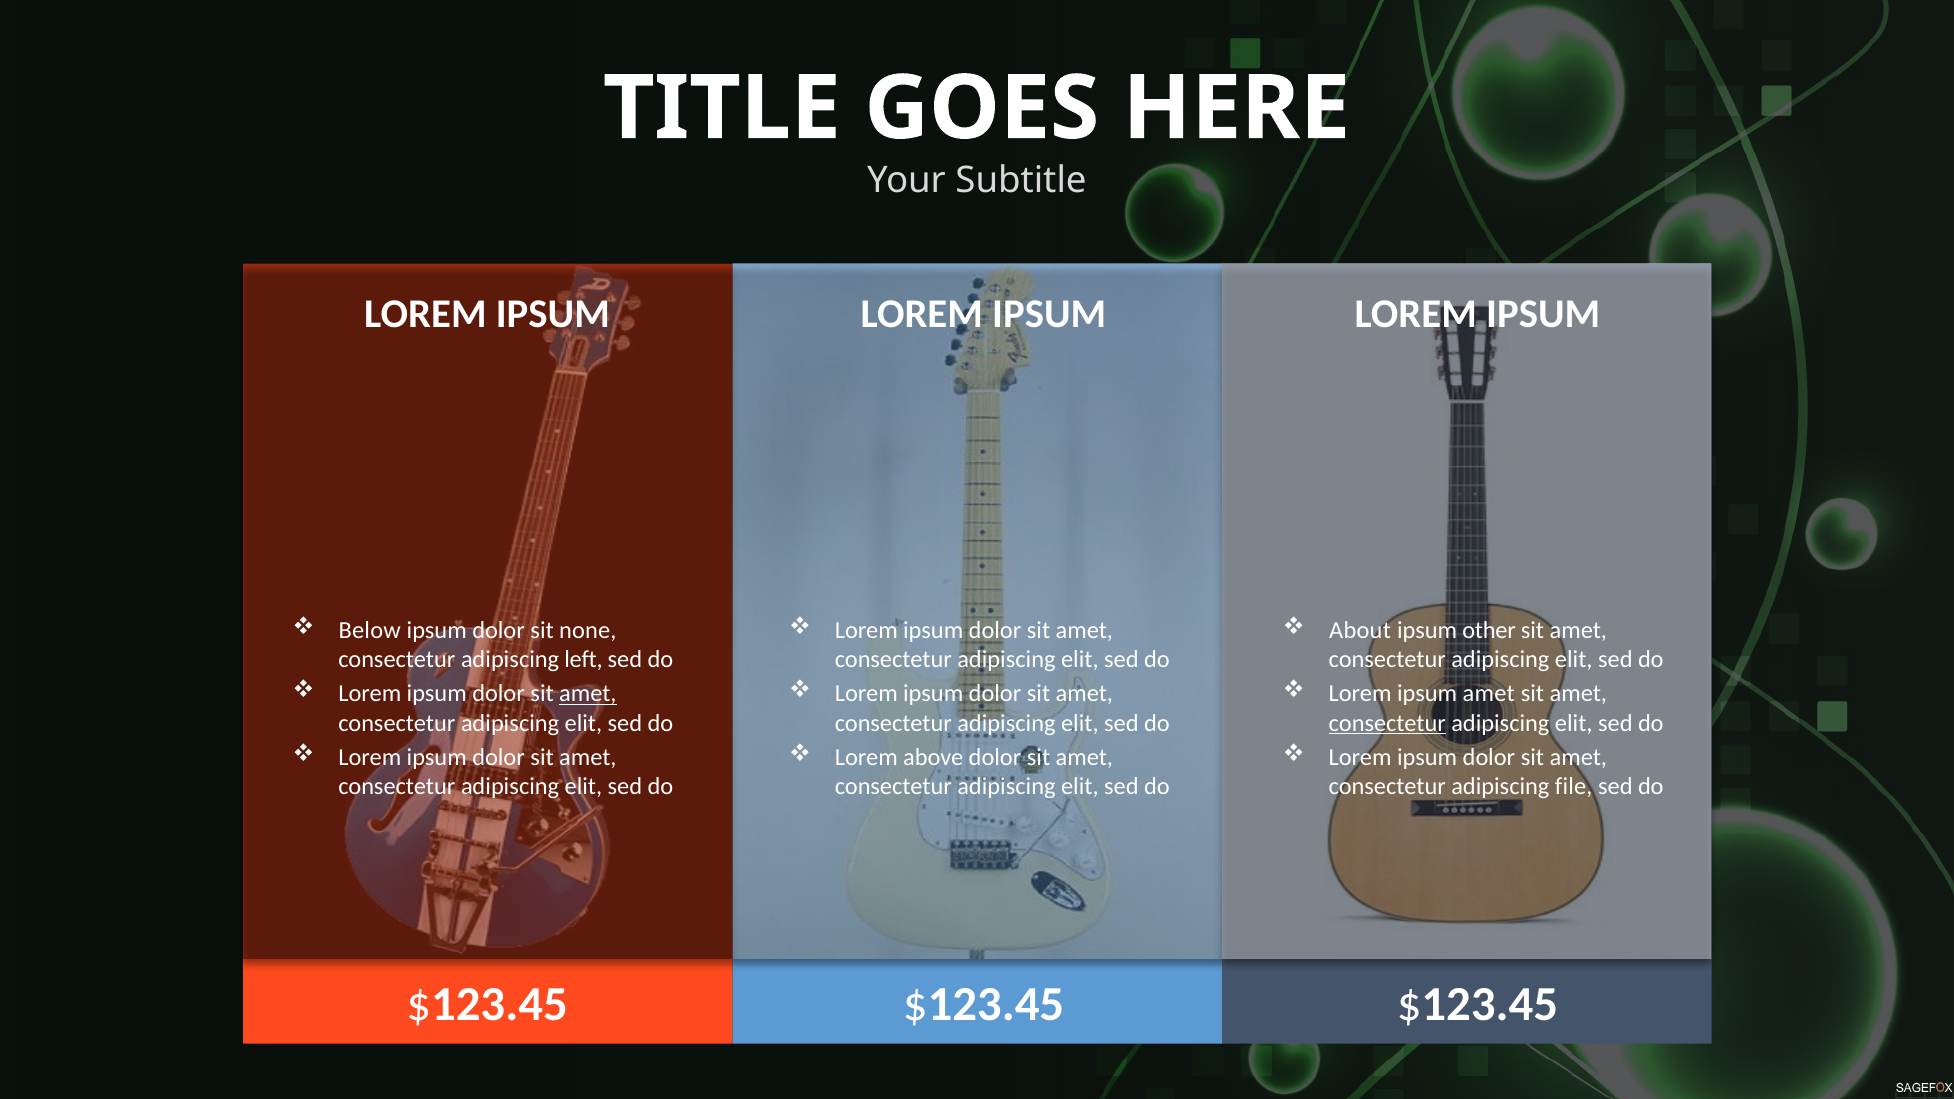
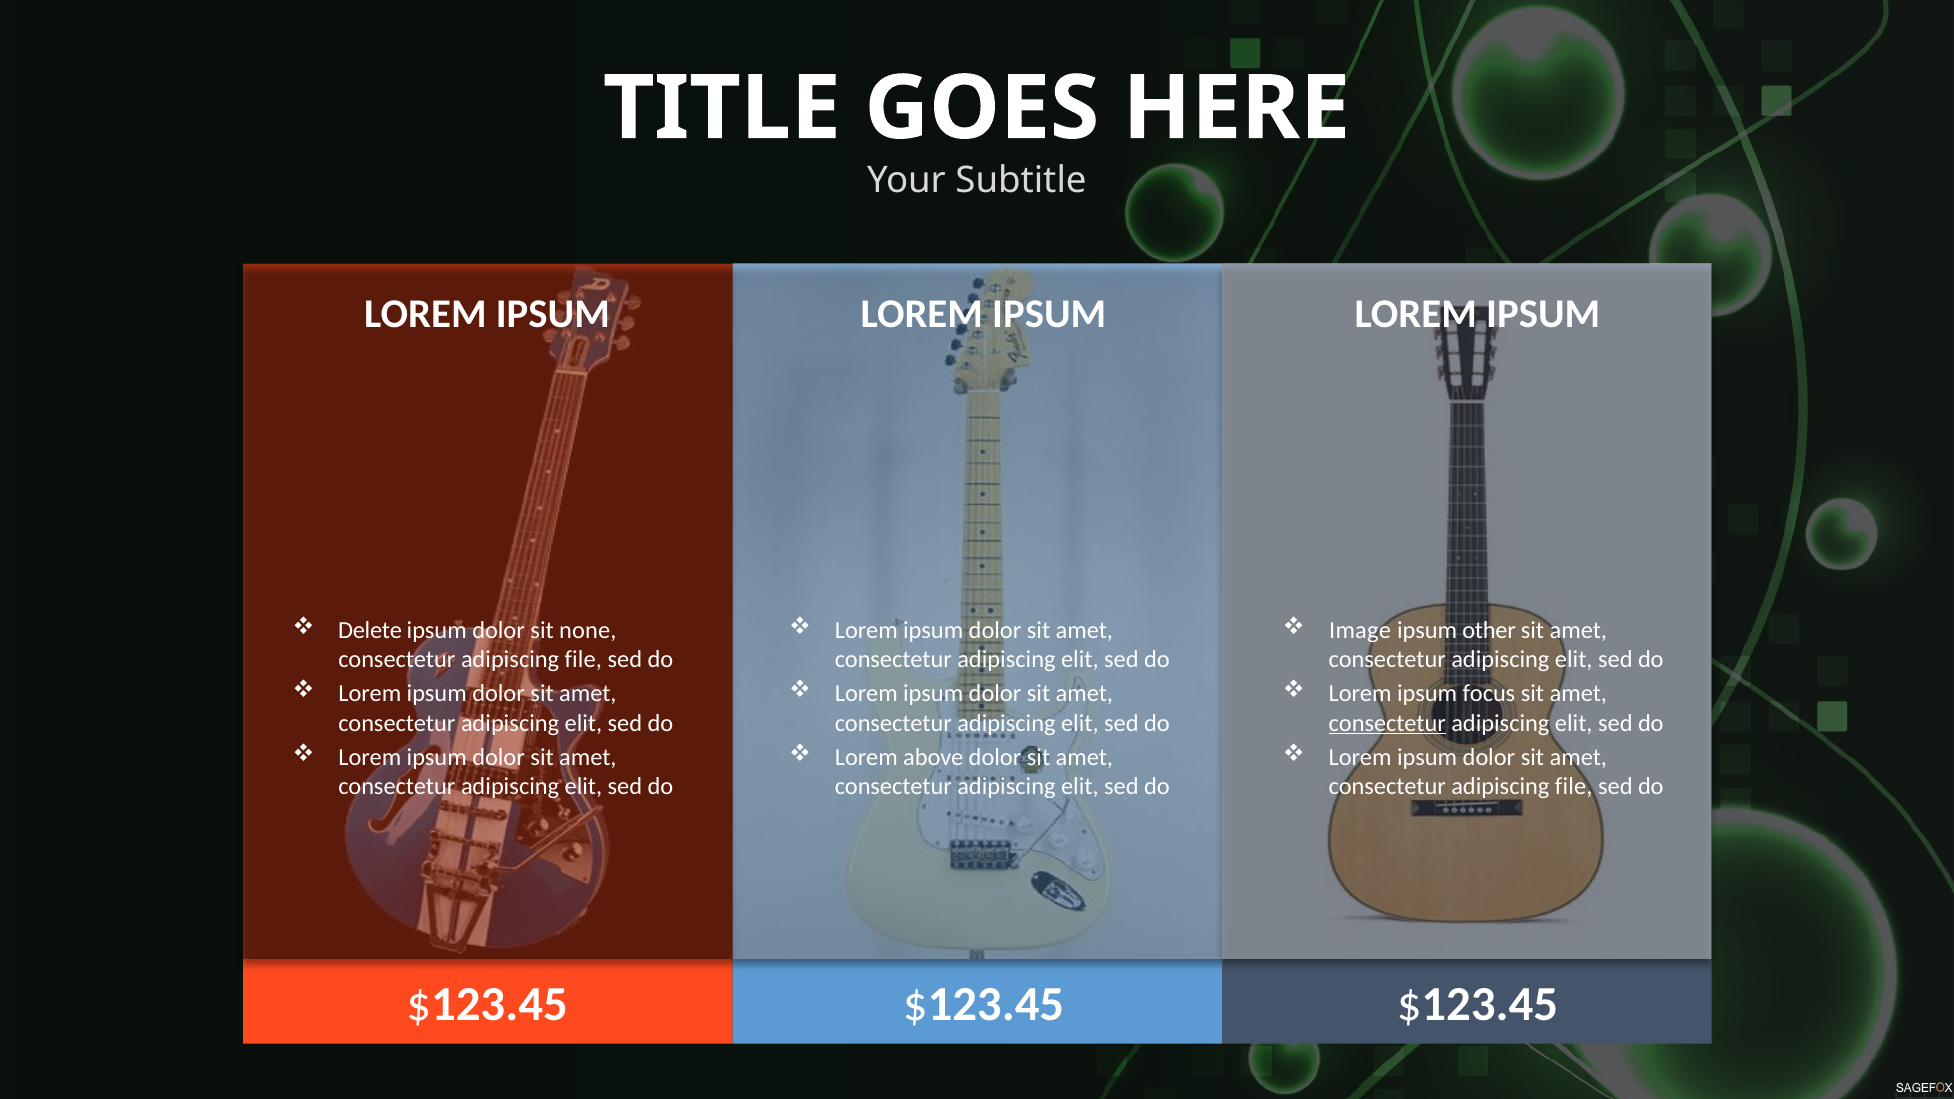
Below: Below -> Delete
About: About -> Image
left at (584, 660): left -> file
amet at (588, 694) underline: present -> none
ipsum amet: amet -> focus
